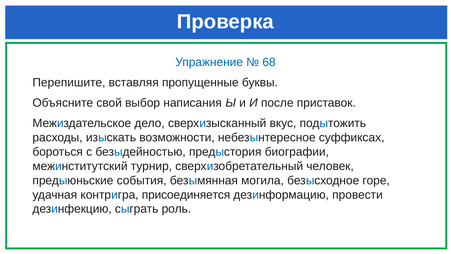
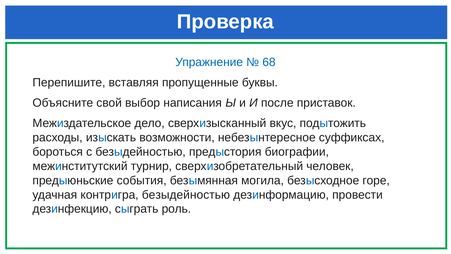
контригра присоединяется: присоединяется -> безыдейностью
